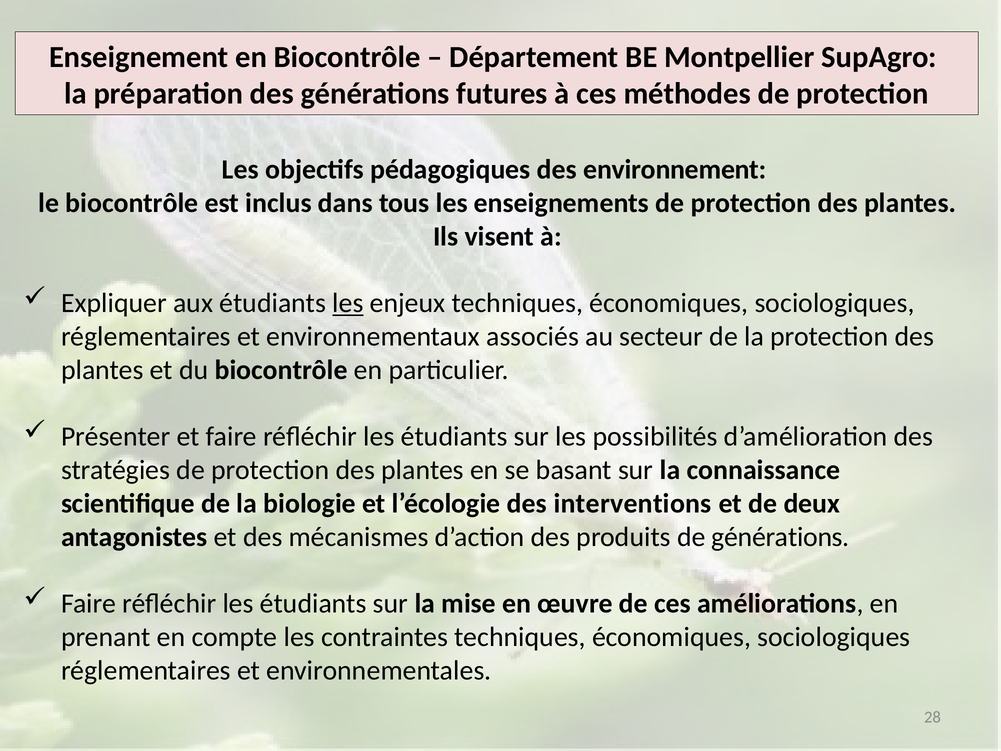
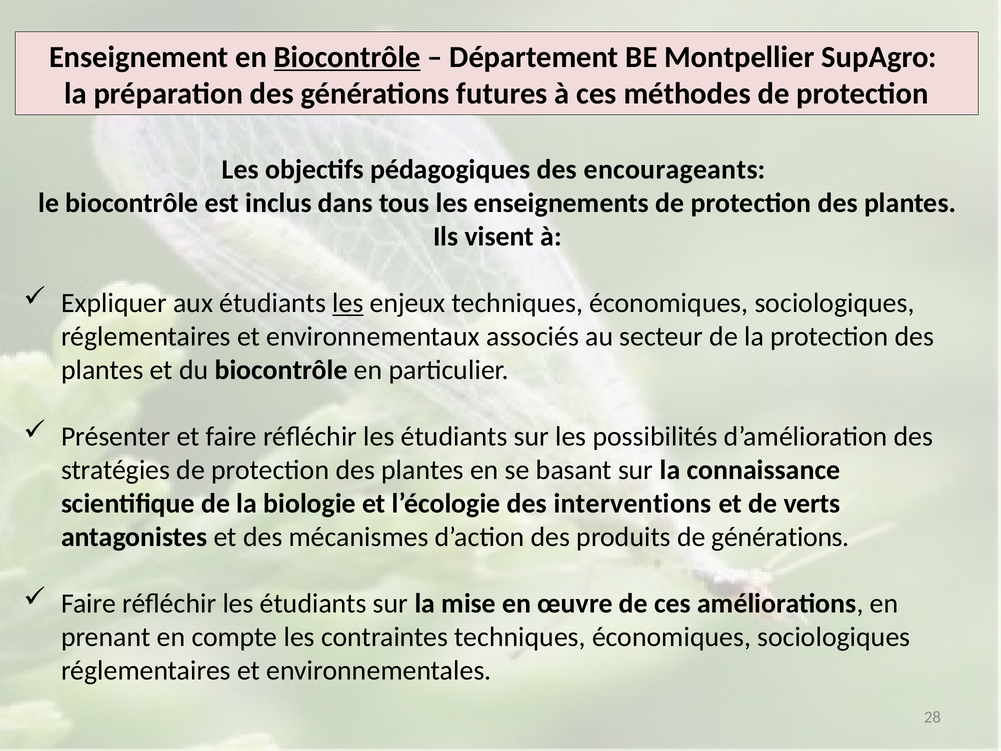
Biocontrôle at (347, 57) underline: none -> present
environnement: environnement -> encourageants
deux: deux -> verts
